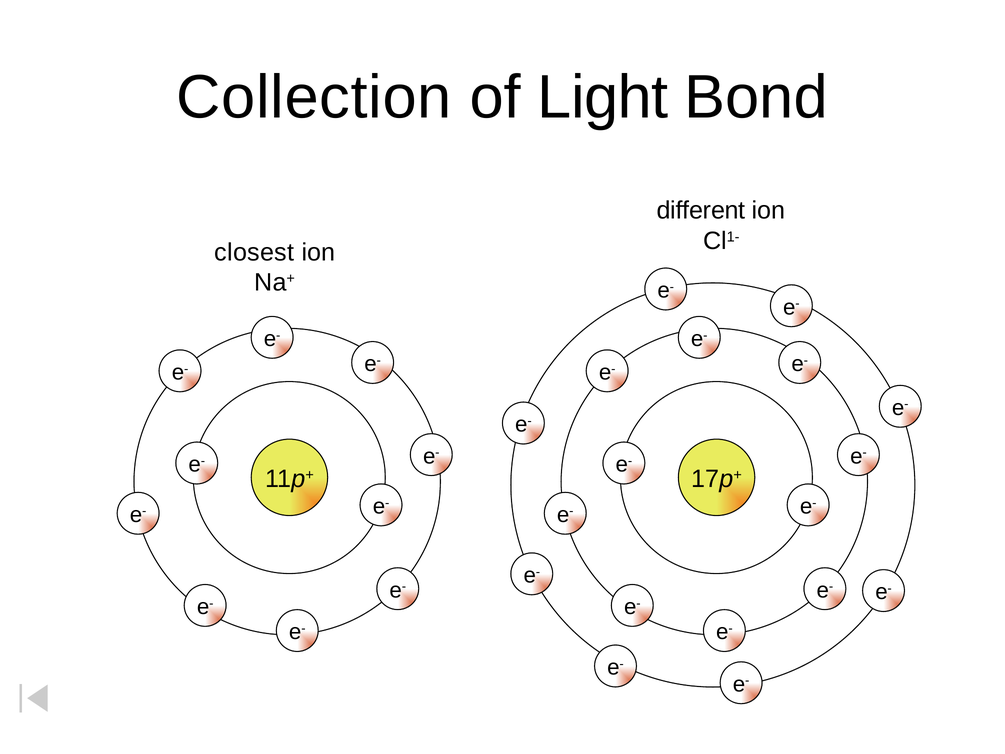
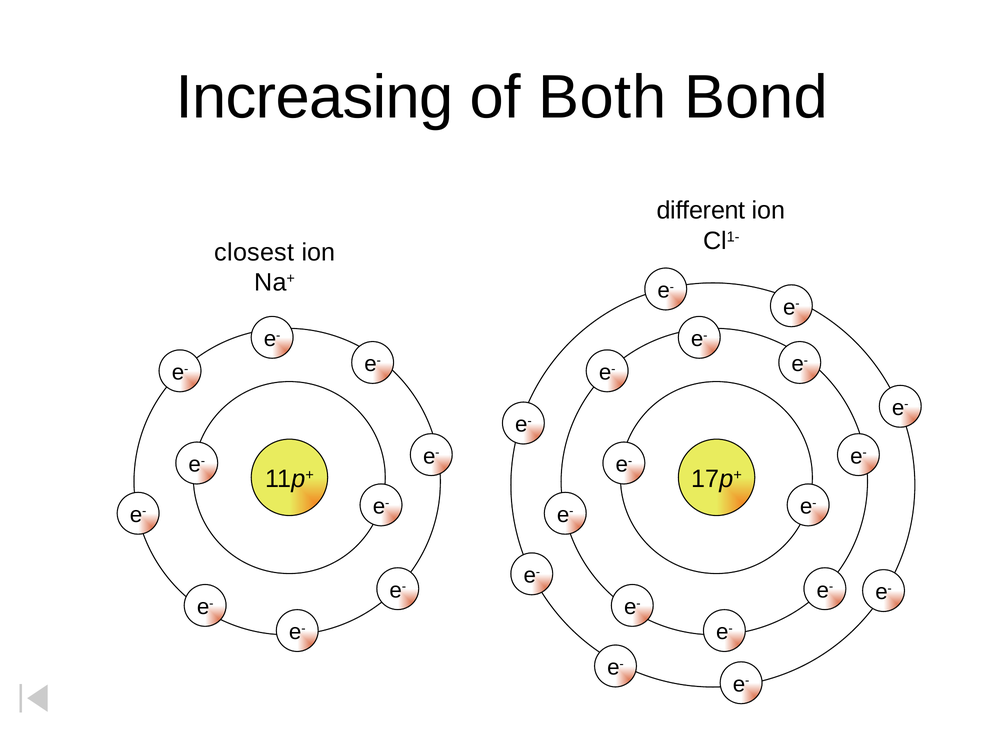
Collection: Collection -> Increasing
Light: Light -> Both
